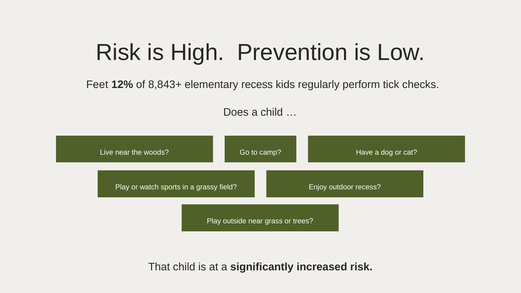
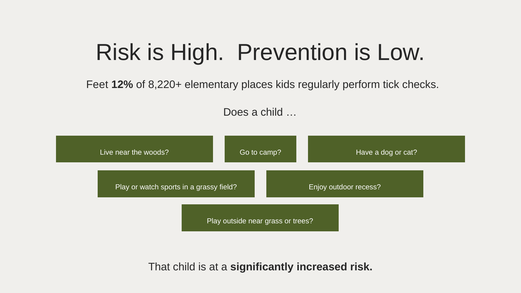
8,843+: 8,843+ -> 8,220+
elementary recess: recess -> places
